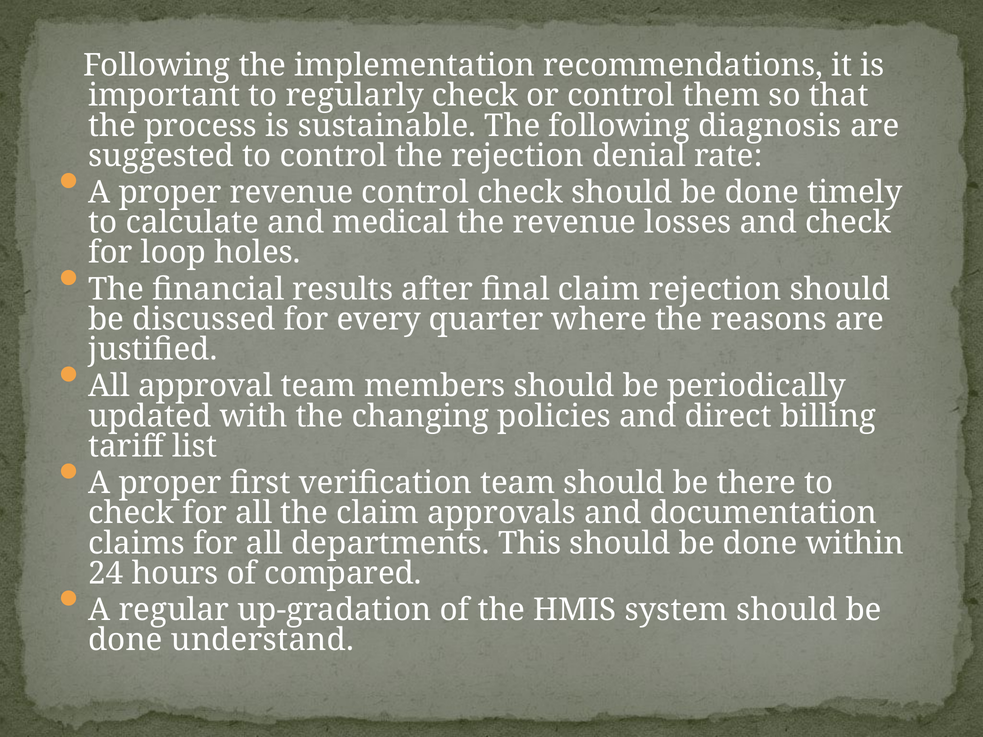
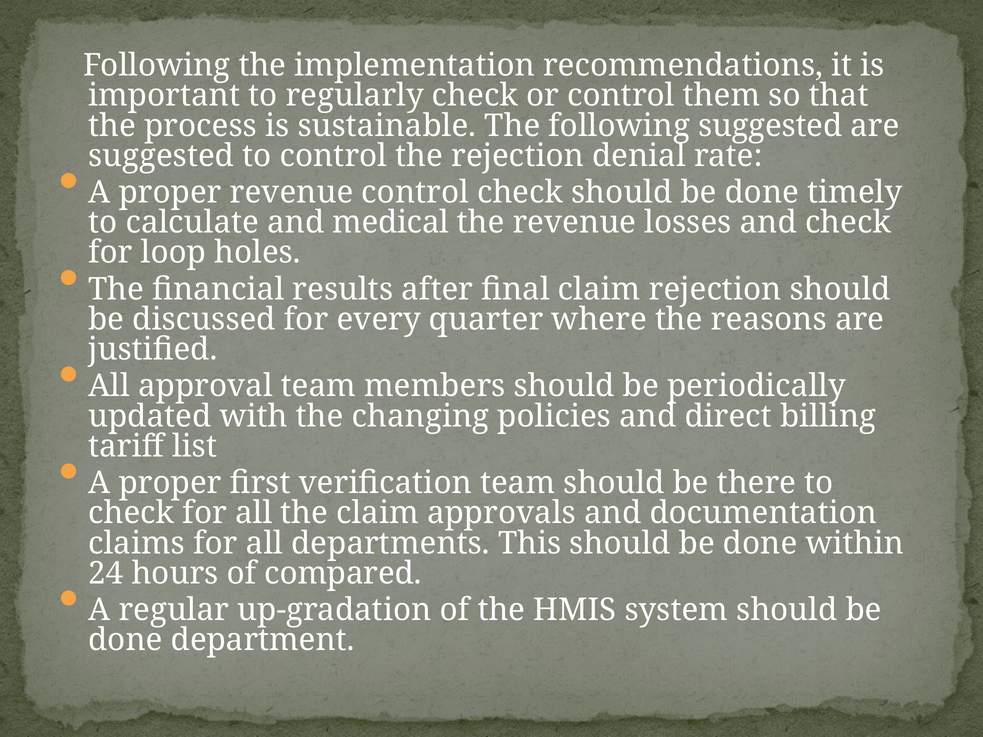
following diagnosis: diagnosis -> suggested
understand: understand -> department
